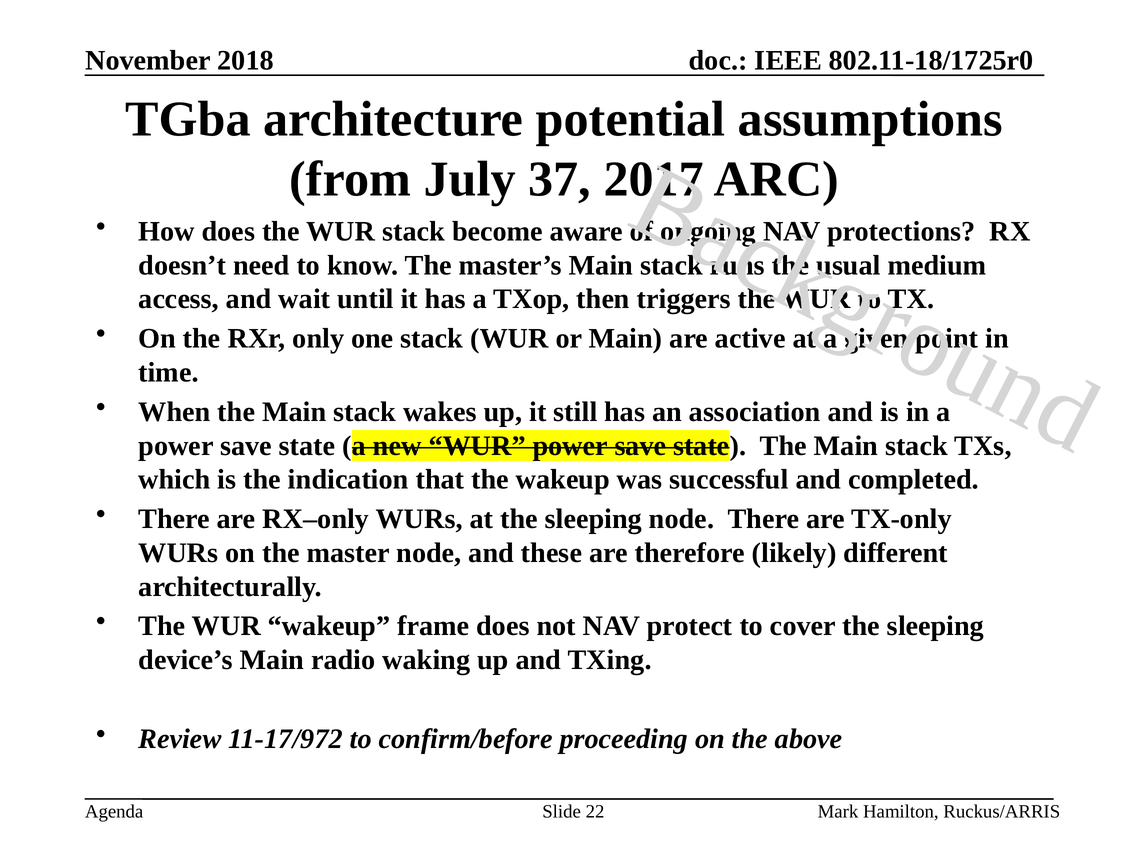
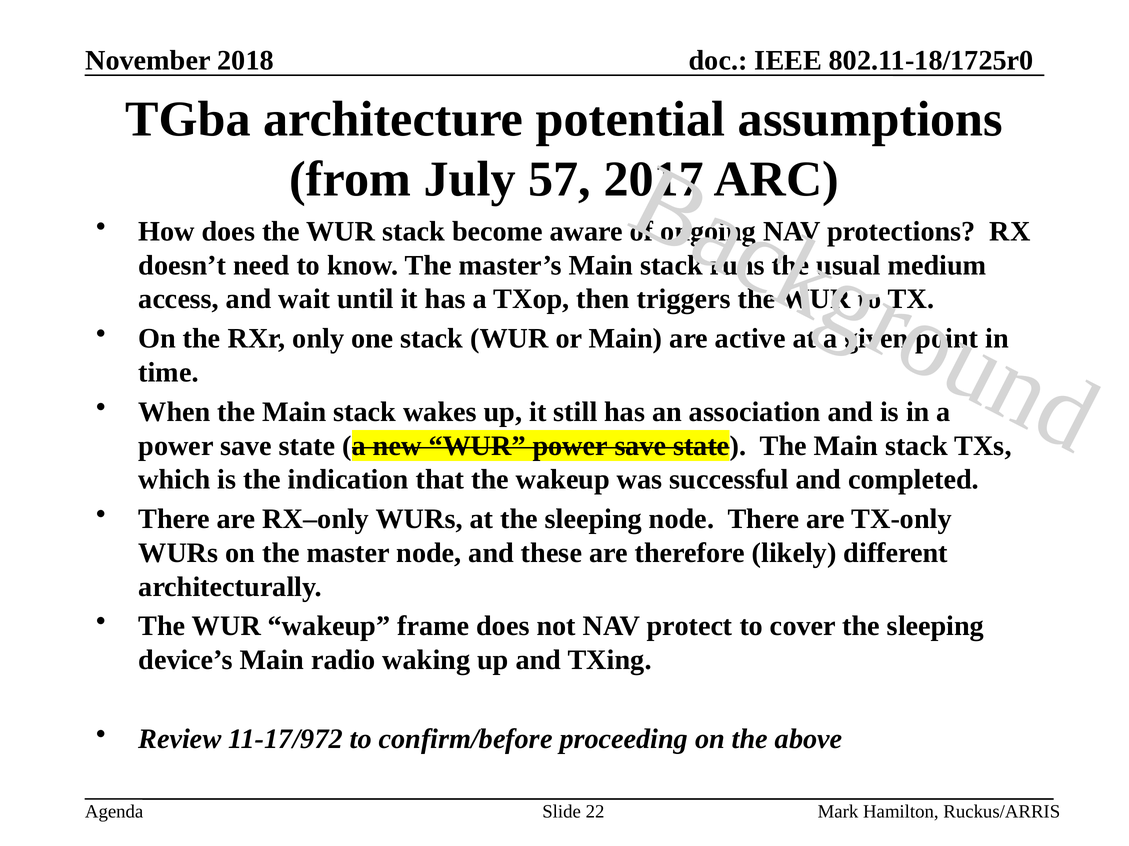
37: 37 -> 57
